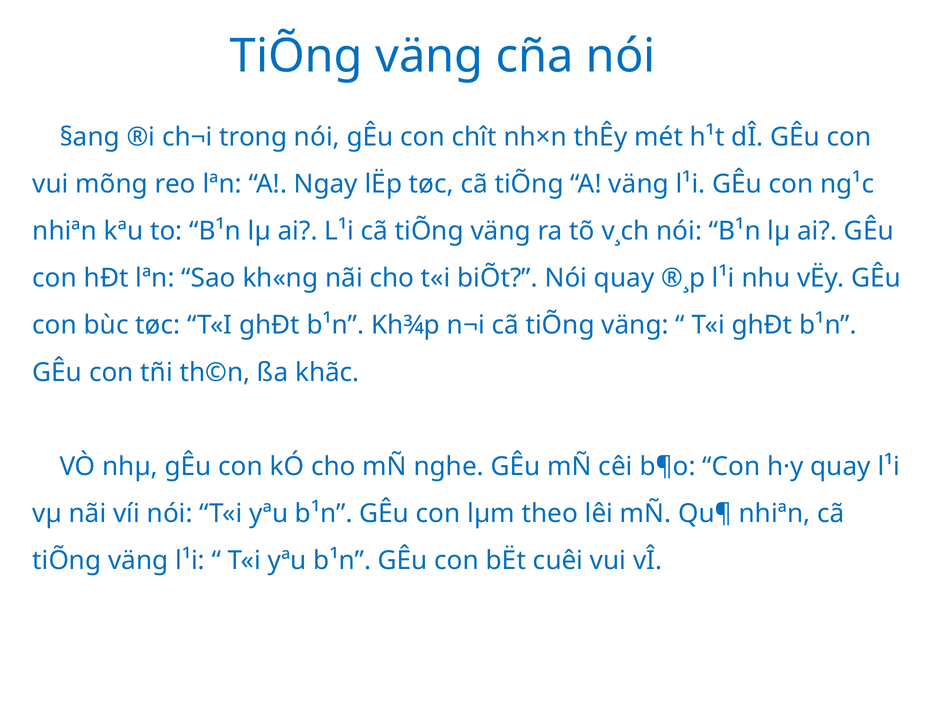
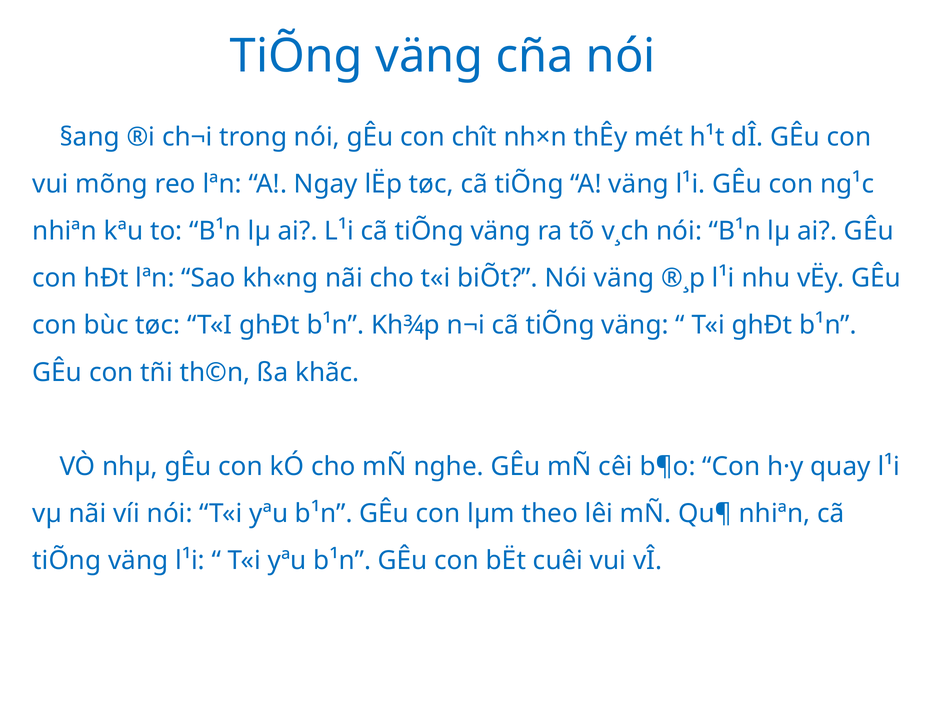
Nói quay: quay -> väng
